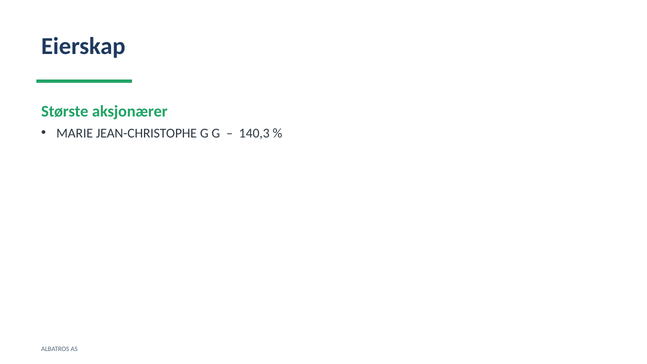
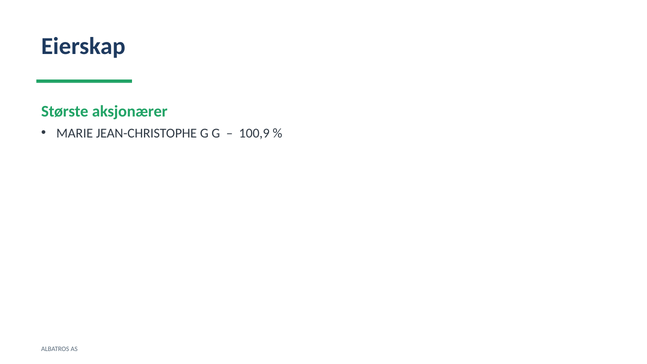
140,3: 140,3 -> 100,9
